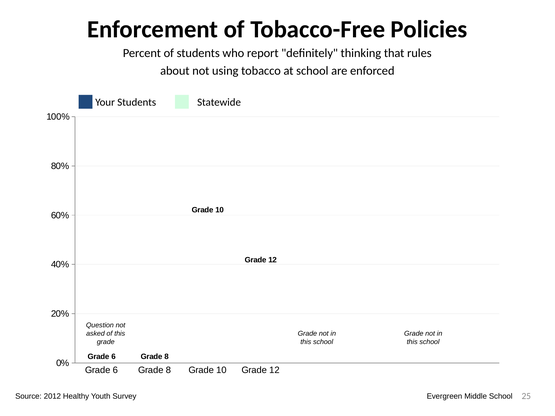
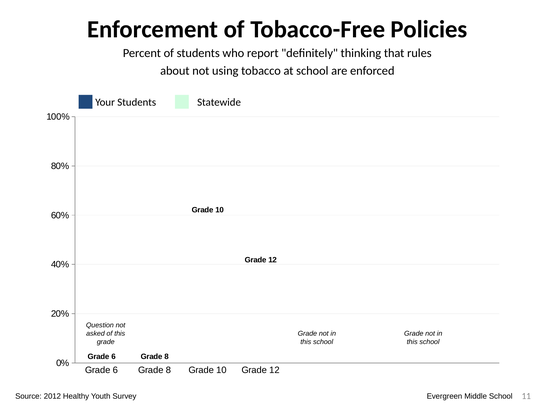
25: 25 -> 11
